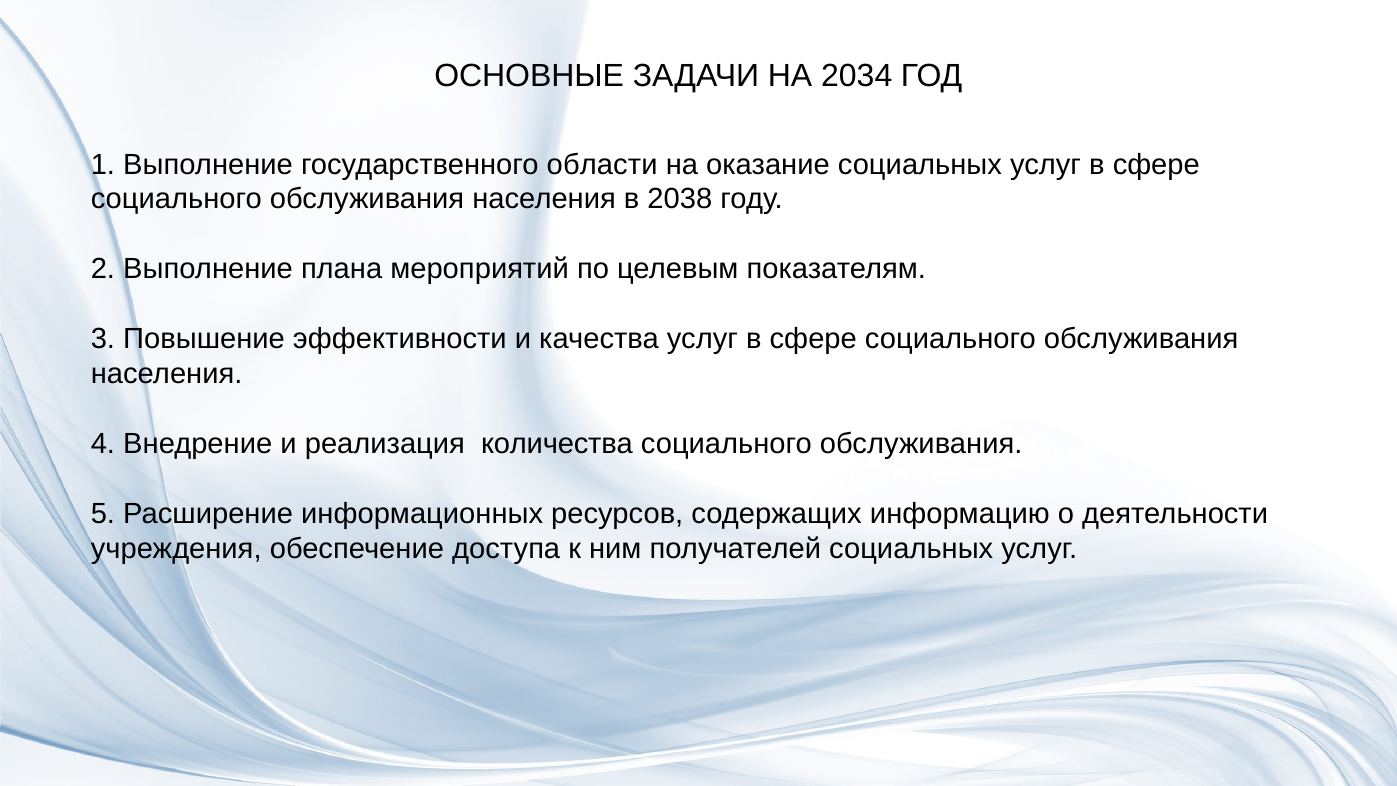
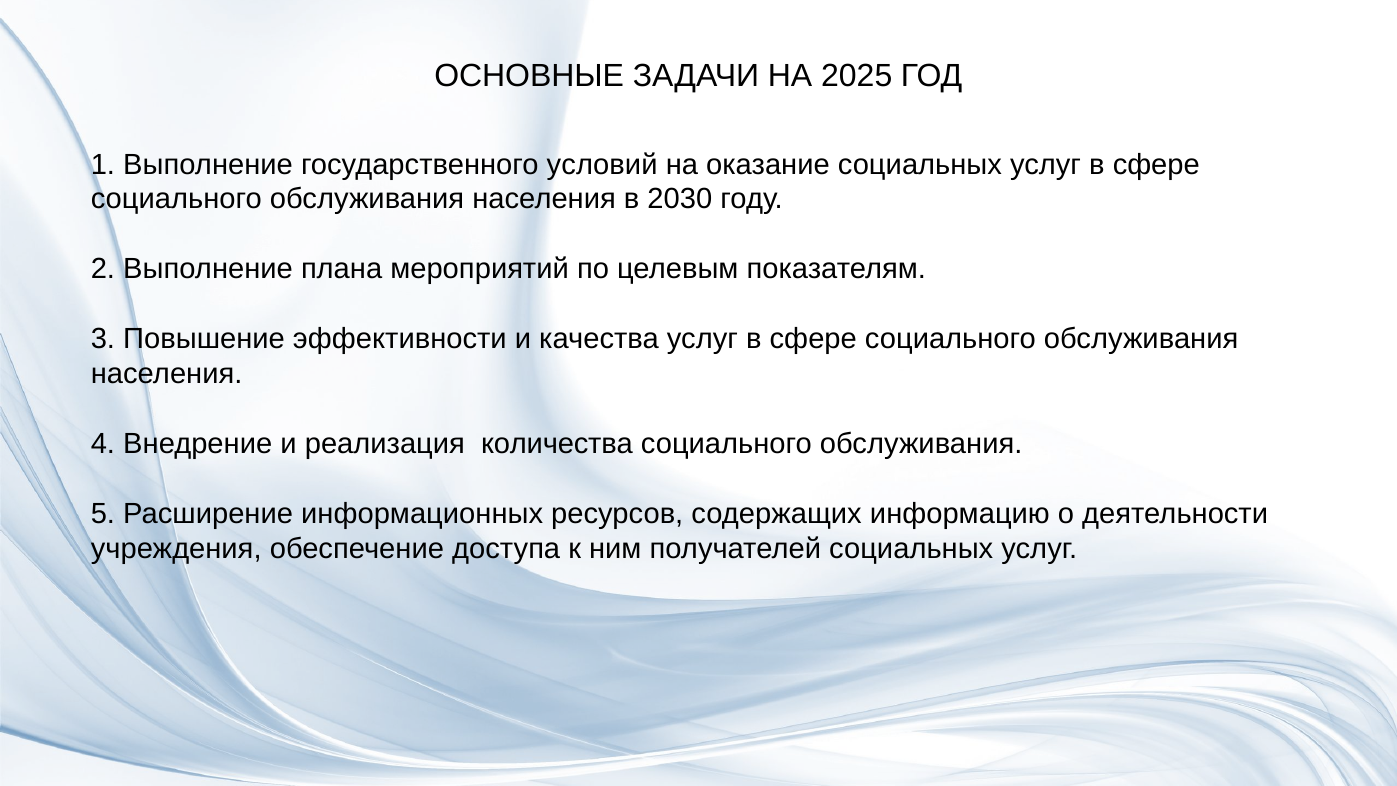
2034: 2034 -> 2025
области: области -> условий
2038: 2038 -> 2030
